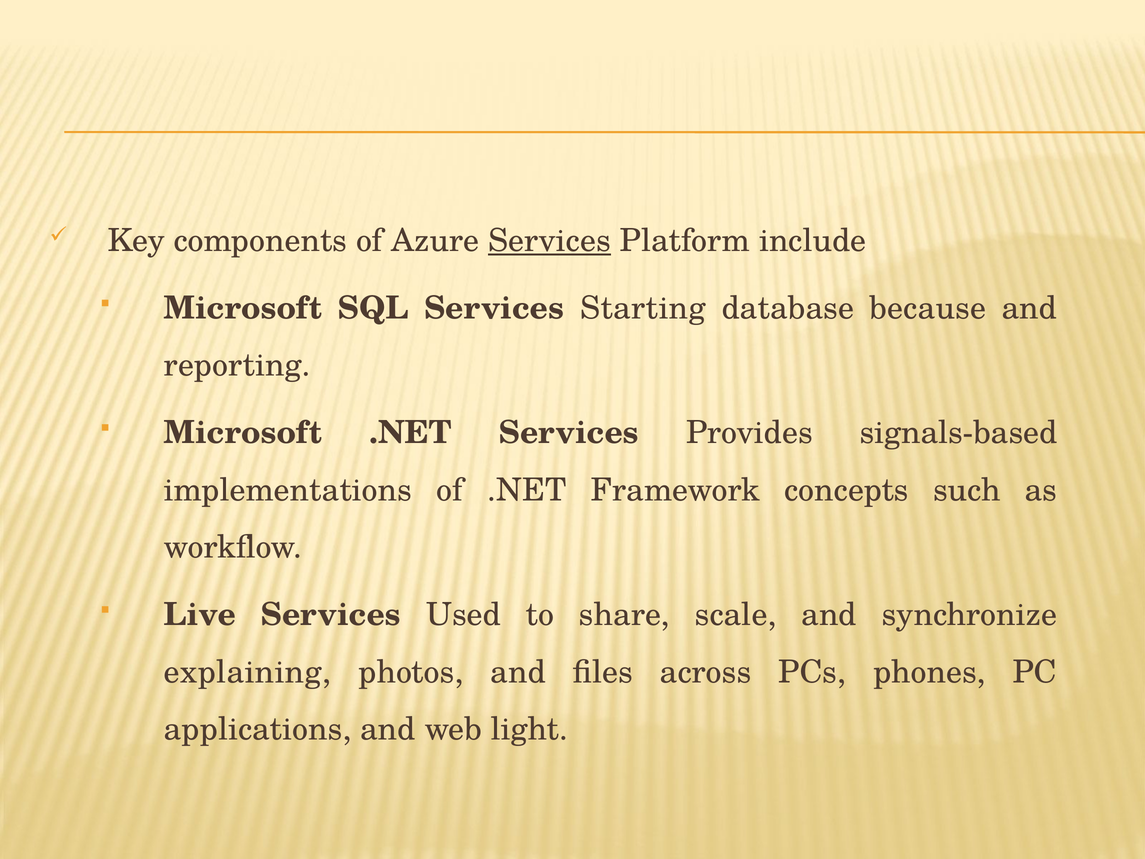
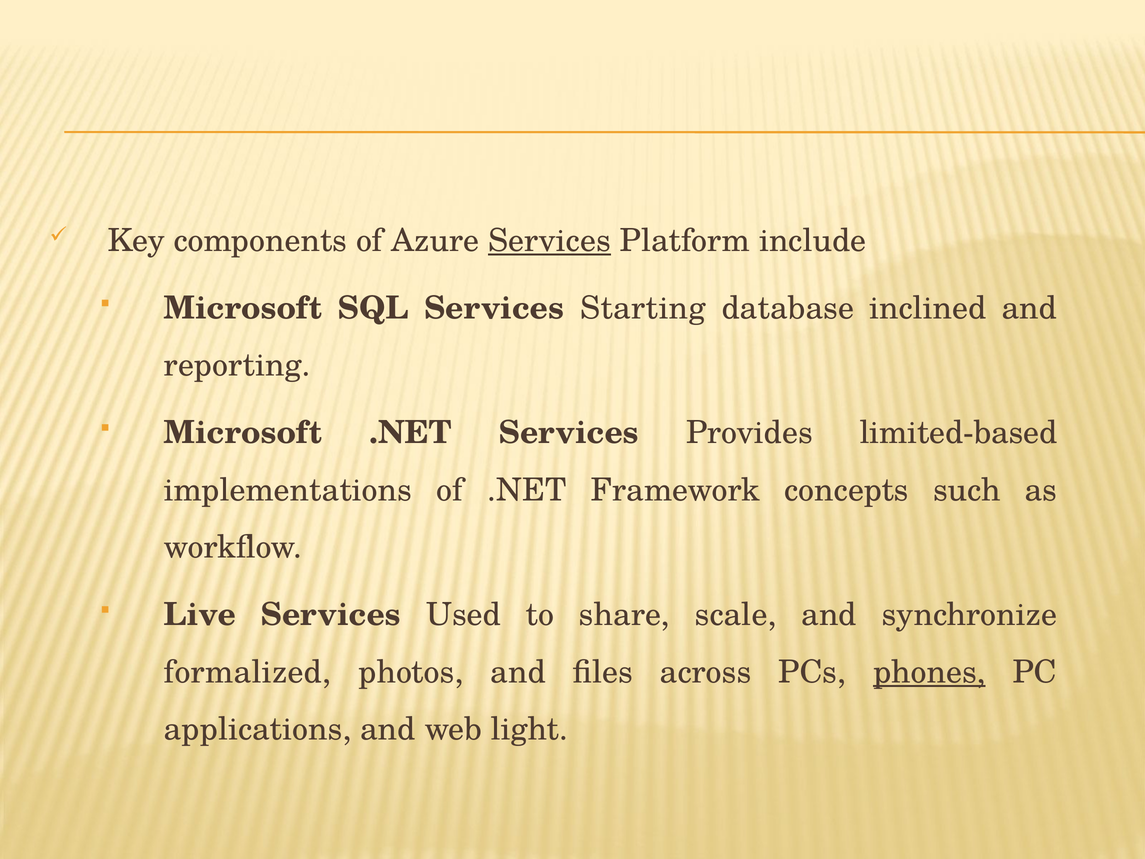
because: because -> inclined
signals-based: signals-based -> limited-based
explaining: explaining -> formalized
phones underline: none -> present
